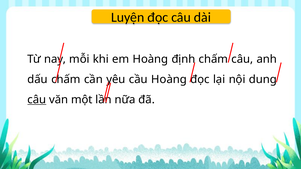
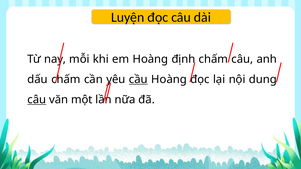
cầu underline: none -> present
